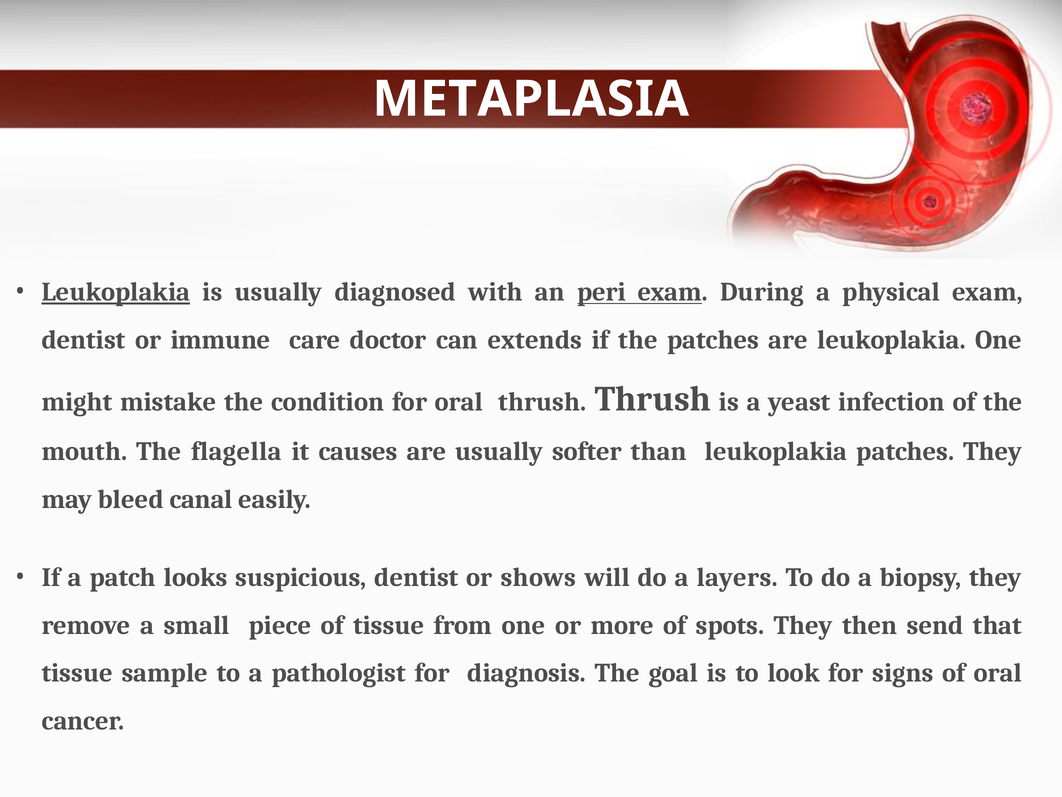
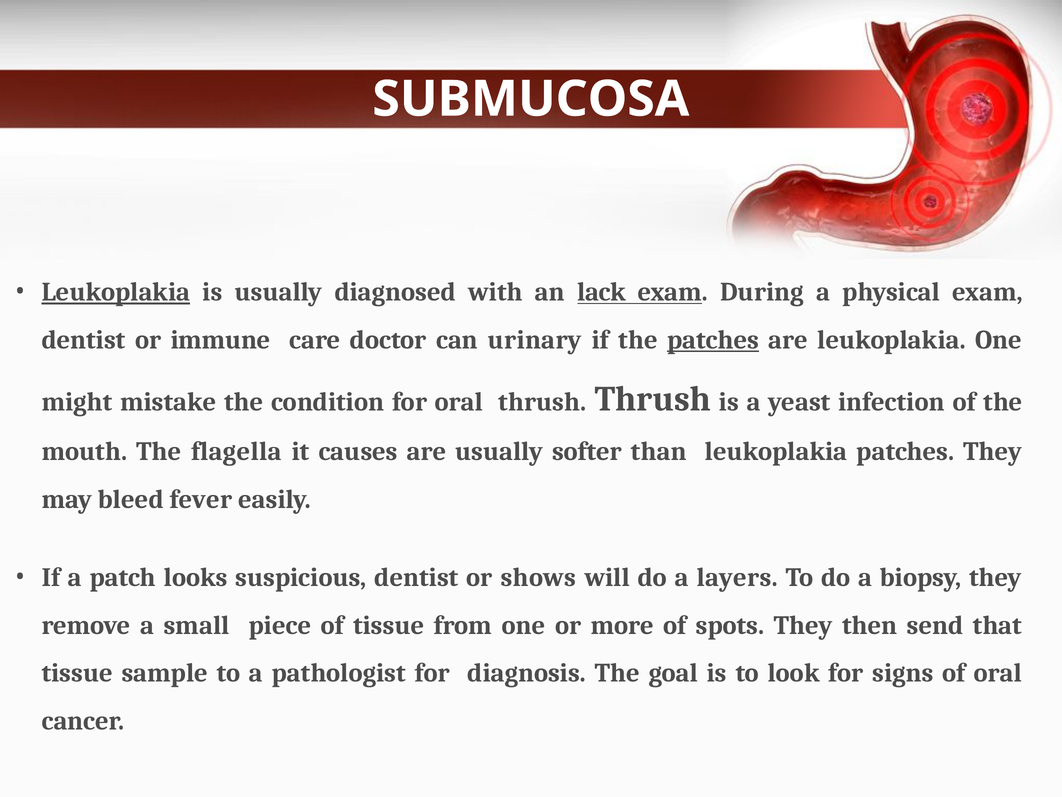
METAPLASIA: METAPLASIA -> SUBMUCOSA
peri: peri -> lack
extends: extends -> urinary
patches at (713, 340) underline: none -> present
canal: canal -> fever
